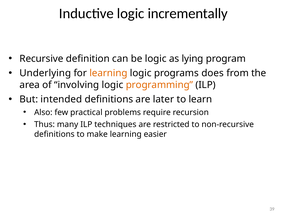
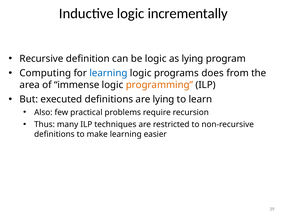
Underlying: Underlying -> Computing
learning at (108, 73) colour: orange -> blue
involving: involving -> immense
intended: intended -> executed
are later: later -> lying
